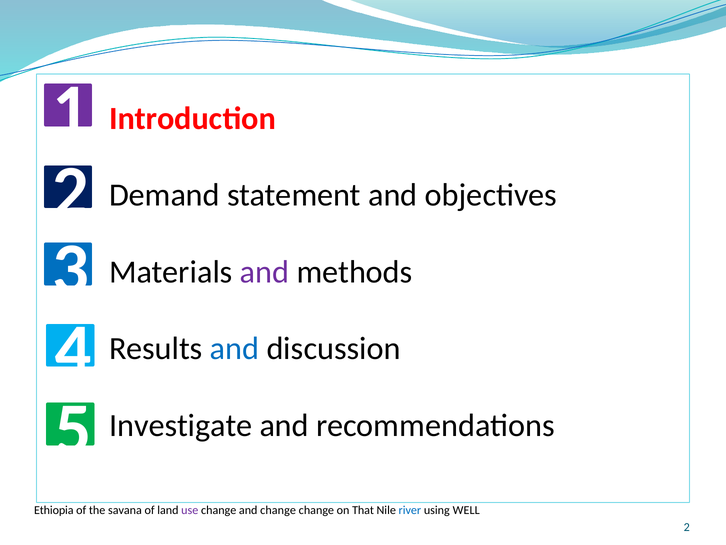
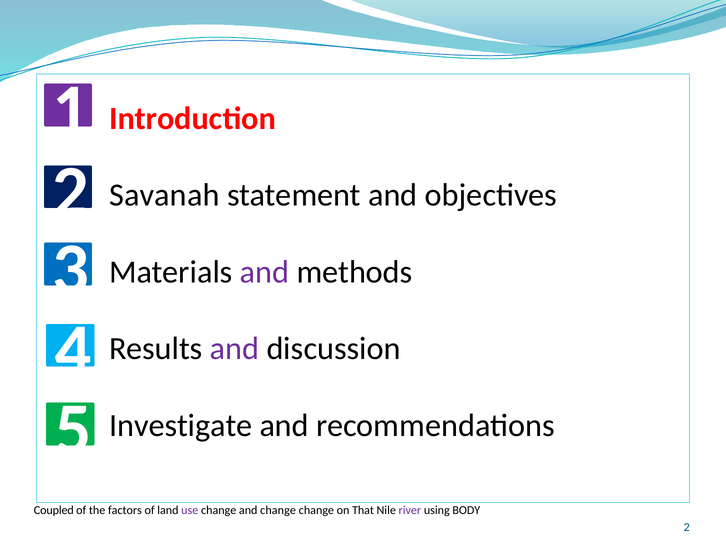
Demand: Demand -> Savanah
and at (235, 348) colour: blue -> purple
Ethiopia: Ethiopia -> Coupled
savana: savana -> factors
river colour: blue -> purple
WELL: WELL -> BODY
